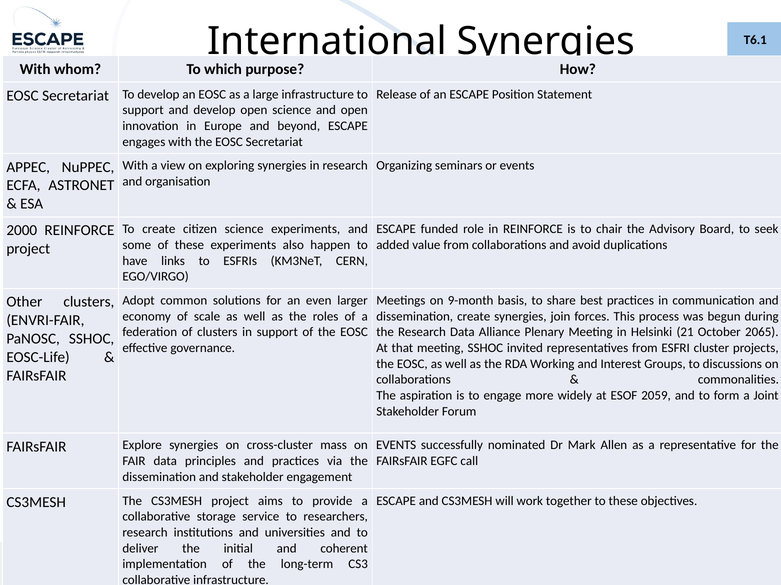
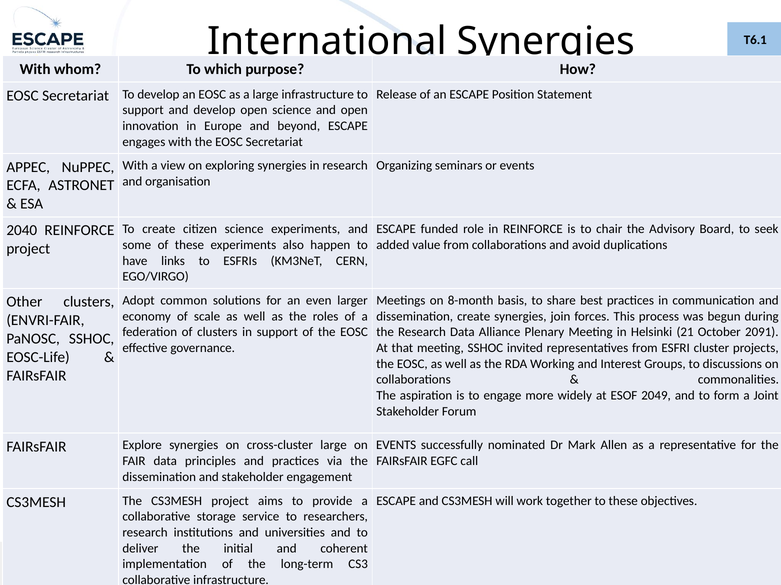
2000: 2000 -> 2040
9-month: 9-month -> 8-month
2065: 2065 -> 2091
2059: 2059 -> 2049
cross-cluster mass: mass -> large
